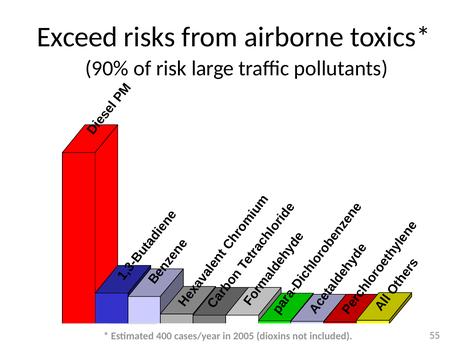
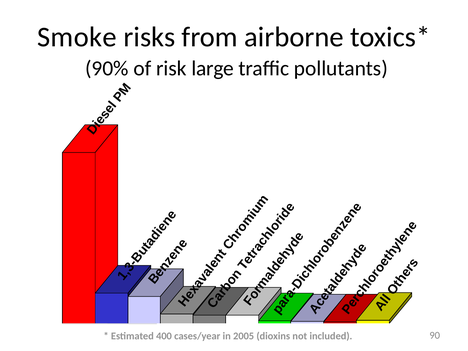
Exceed: Exceed -> Smoke
55: 55 -> 90
